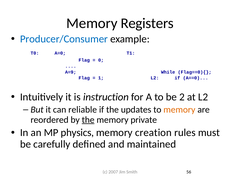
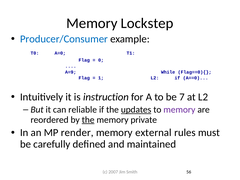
Registers: Registers -> Lockstep
2: 2 -> 7
updates underline: none -> present
memory at (179, 110) colour: orange -> purple
physics: physics -> render
creation: creation -> external
